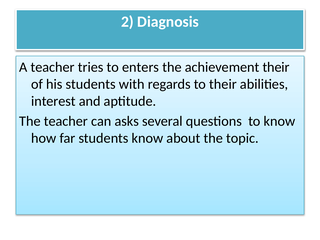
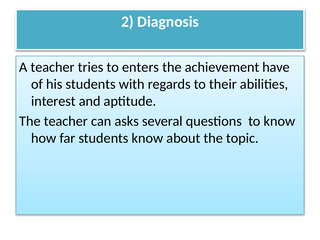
achievement their: their -> have
